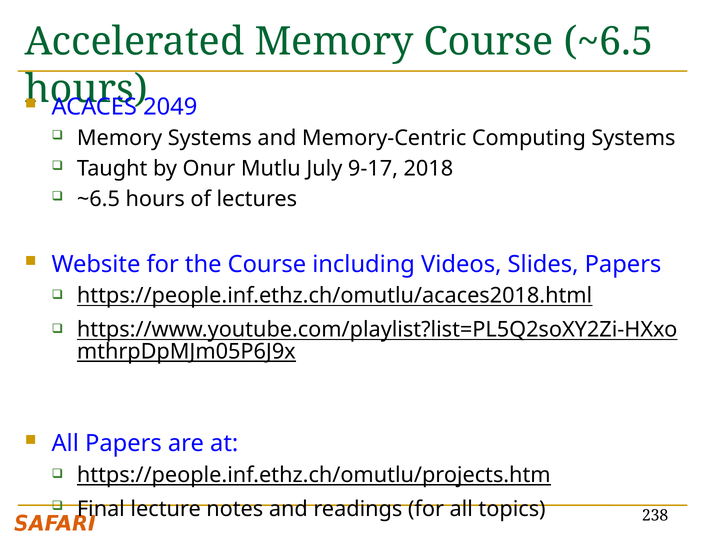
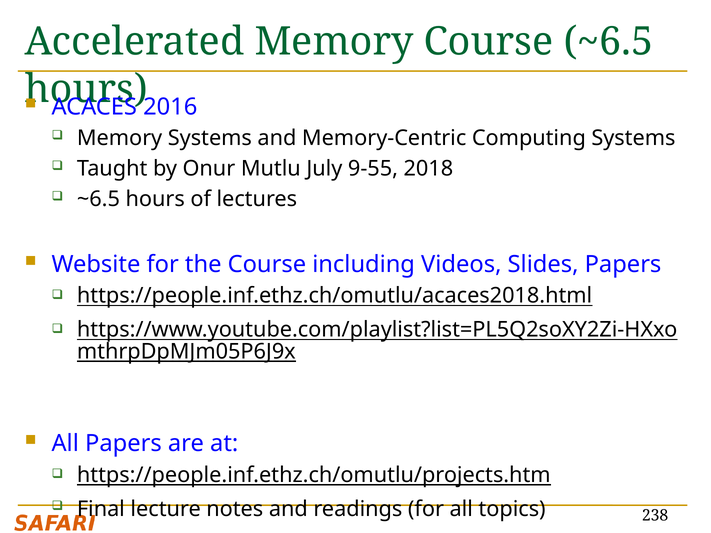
2049: 2049 -> 2016
9-17: 9-17 -> 9-55
